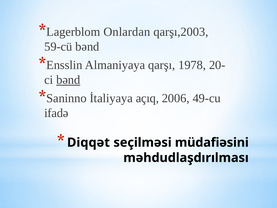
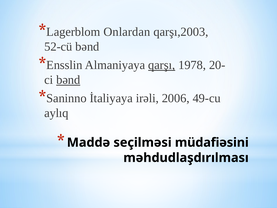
59-cü: 59-cü -> 52-cü
qarşı underline: none -> present
açıq: açıq -> irəli
ifadə: ifadə -> aylıq
Diqqət: Diqqət -> Maddə
